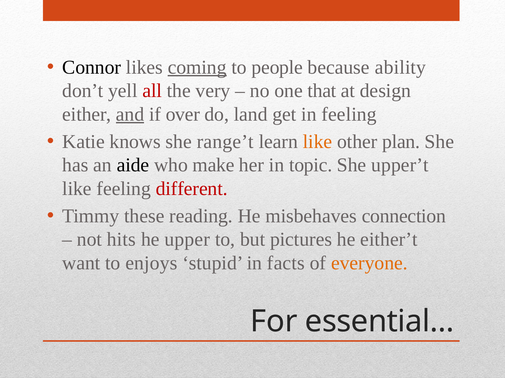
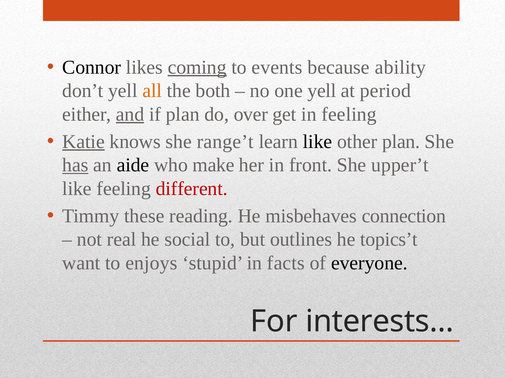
people: people -> events
all colour: red -> orange
very: very -> both
one that: that -> yell
design: design -> period
if over: over -> plan
land: land -> over
Katie underline: none -> present
like at (318, 142) colour: orange -> black
has underline: none -> present
topic: topic -> front
hits: hits -> real
upper: upper -> social
pictures: pictures -> outlines
either’t: either’t -> topics’t
everyone colour: orange -> black
essential…: essential… -> interests…
